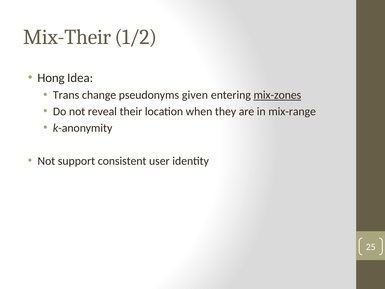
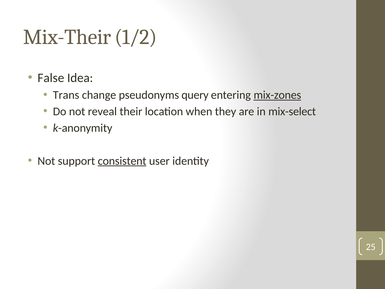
Hong: Hong -> False
given: given -> query
mix-range: mix-range -> mix-select
consistent underline: none -> present
